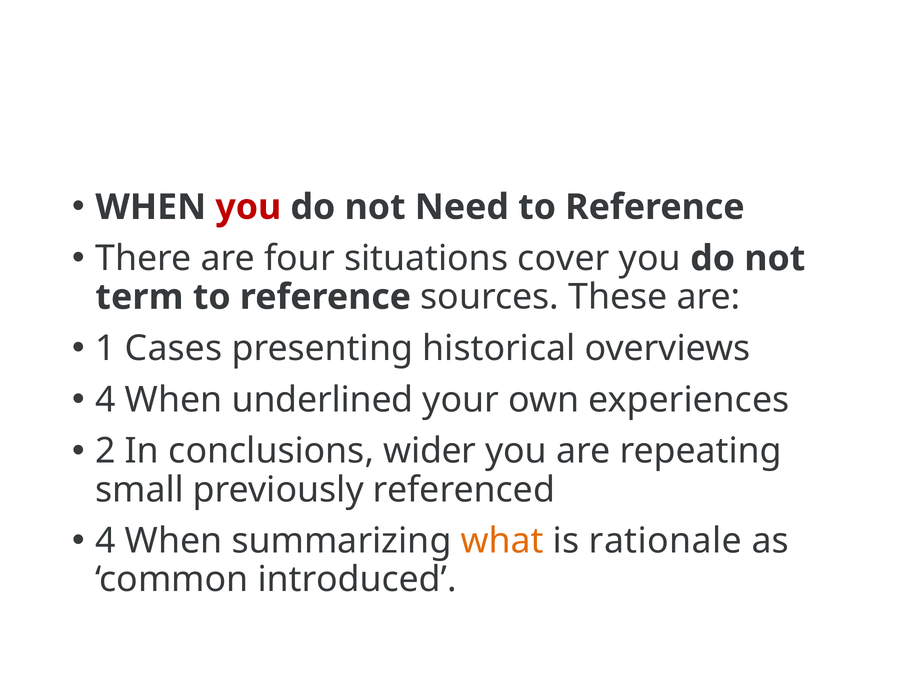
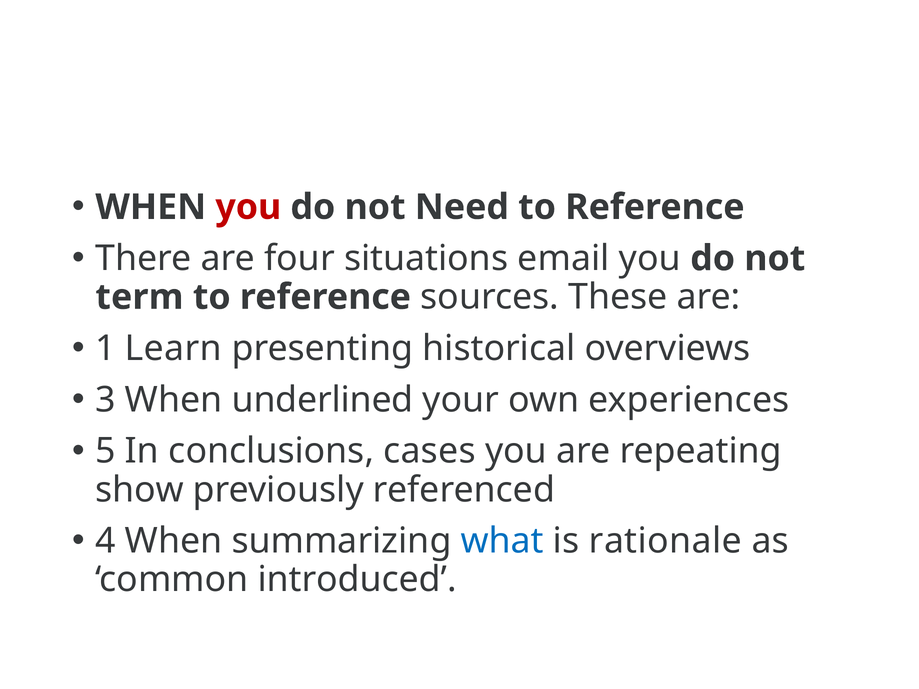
cover: cover -> email
Cases: Cases -> Learn
4 at (106, 400): 4 -> 3
2: 2 -> 5
wider: wider -> cases
small: small -> show
what colour: orange -> blue
